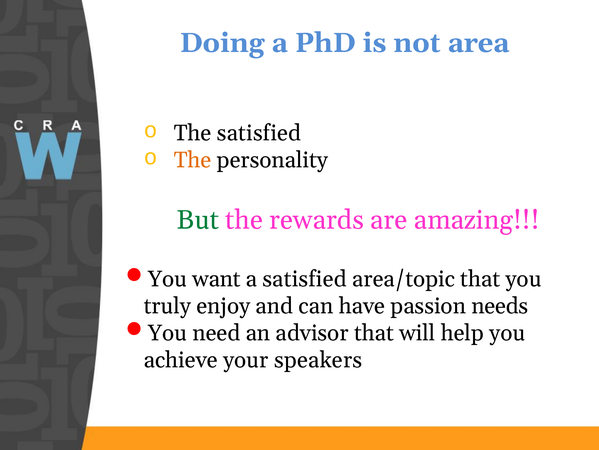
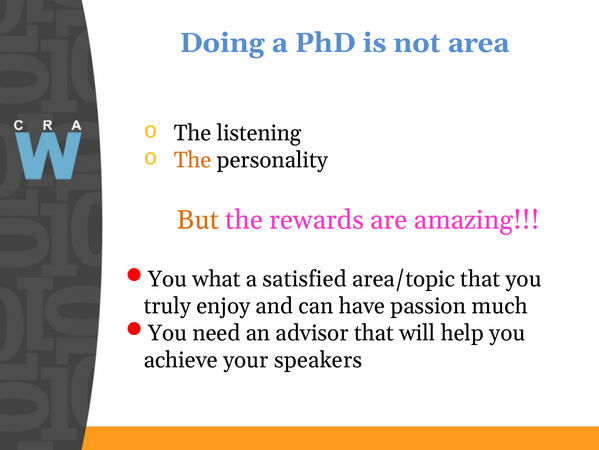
The satisfied: satisfied -> listening
But colour: green -> orange
want: want -> what
needs: needs -> much
